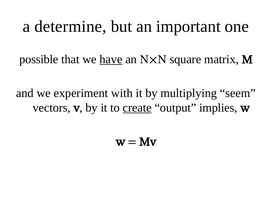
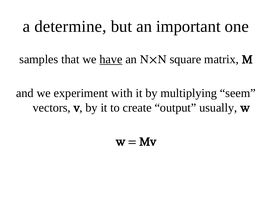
possible: possible -> samples
create underline: present -> none
implies: implies -> usually
